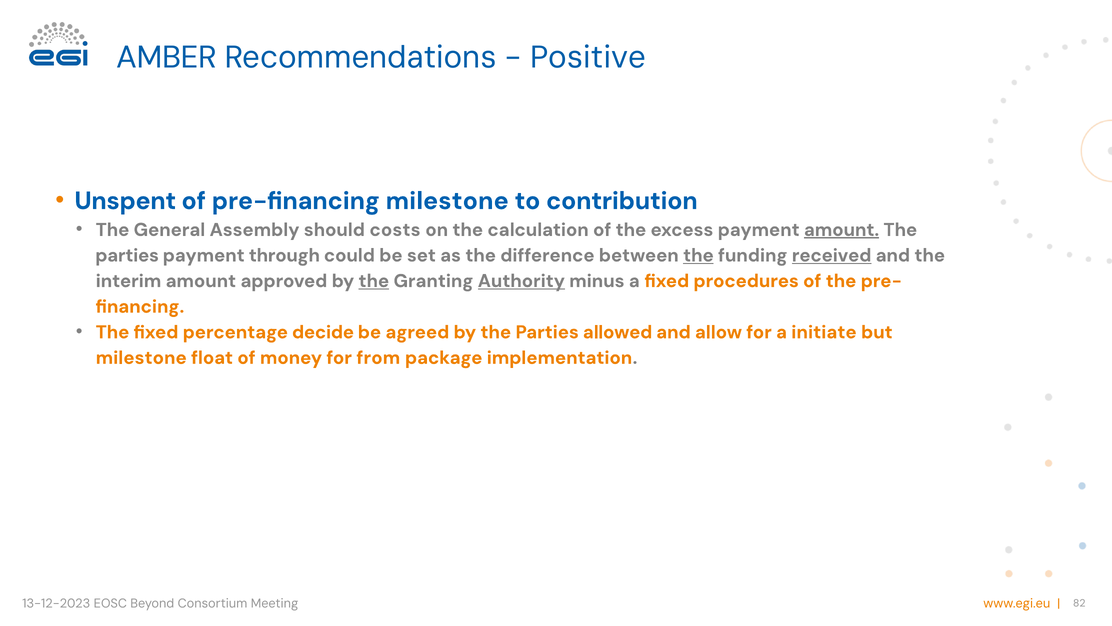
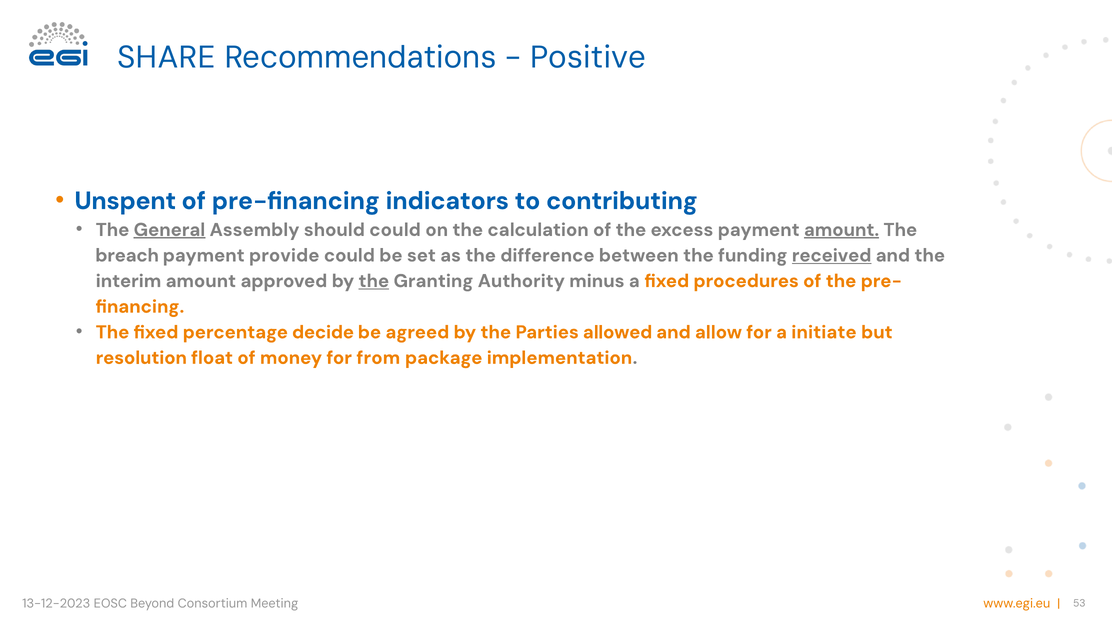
AMBER: AMBER -> SHARE
pre-financing milestone: milestone -> indicators
contribution: contribution -> contributing
General underline: none -> present
should costs: costs -> could
parties at (127, 255): parties -> breach
through: through -> provide
the at (698, 255) underline: present -> none
Authority underline: present -> none
milestone at (141, 357): milestone -> resolution
82: 82 -> 53
